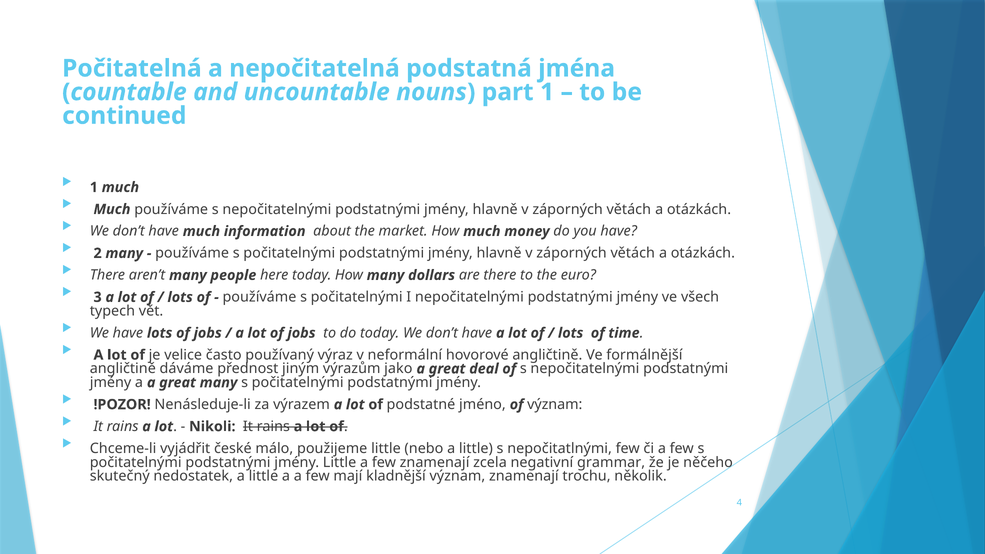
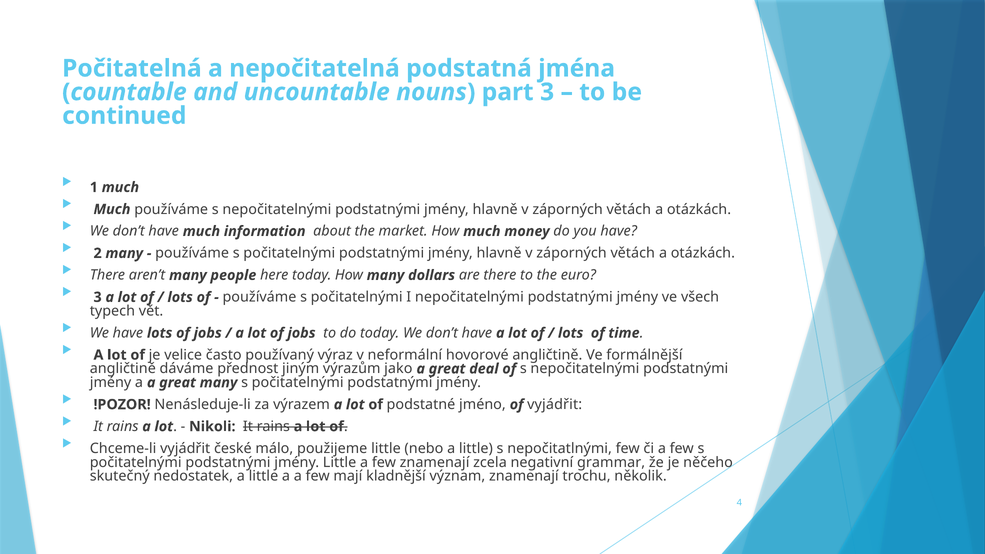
part 1: 1 -> 3
of význam: význam -> vyjádřit
